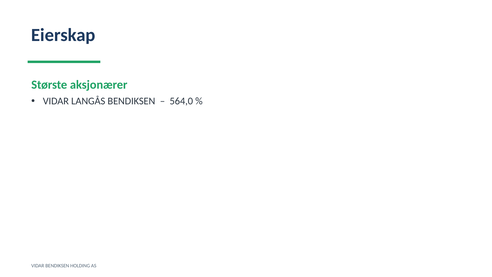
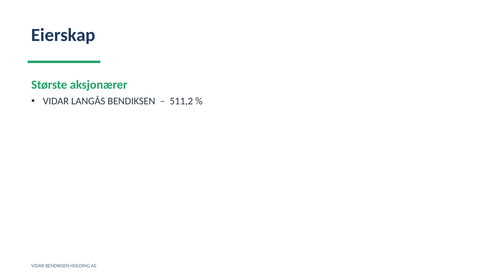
564,0: 564,0 -> 511,2
